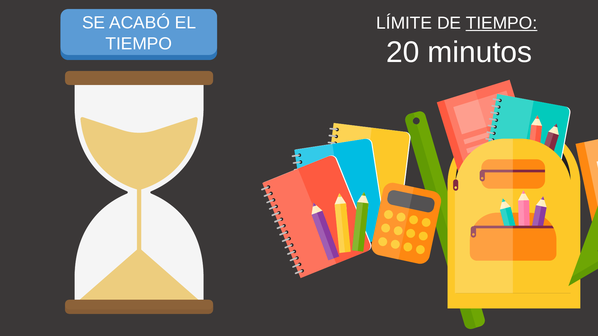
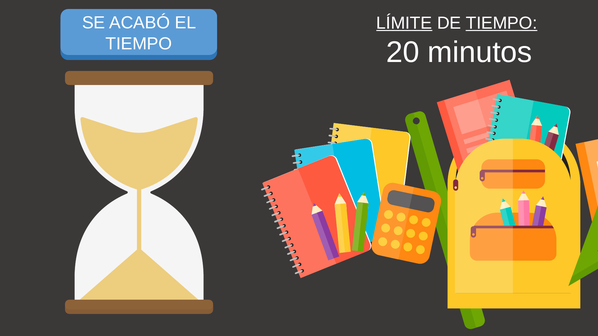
LÍMITE underline: none -> present
